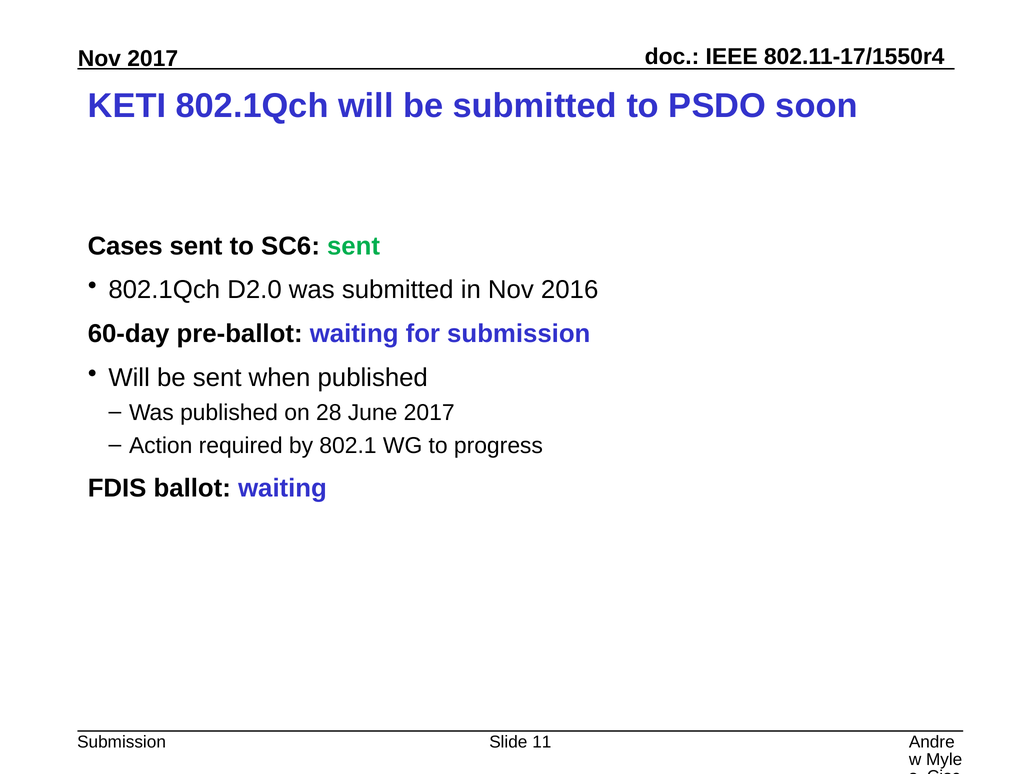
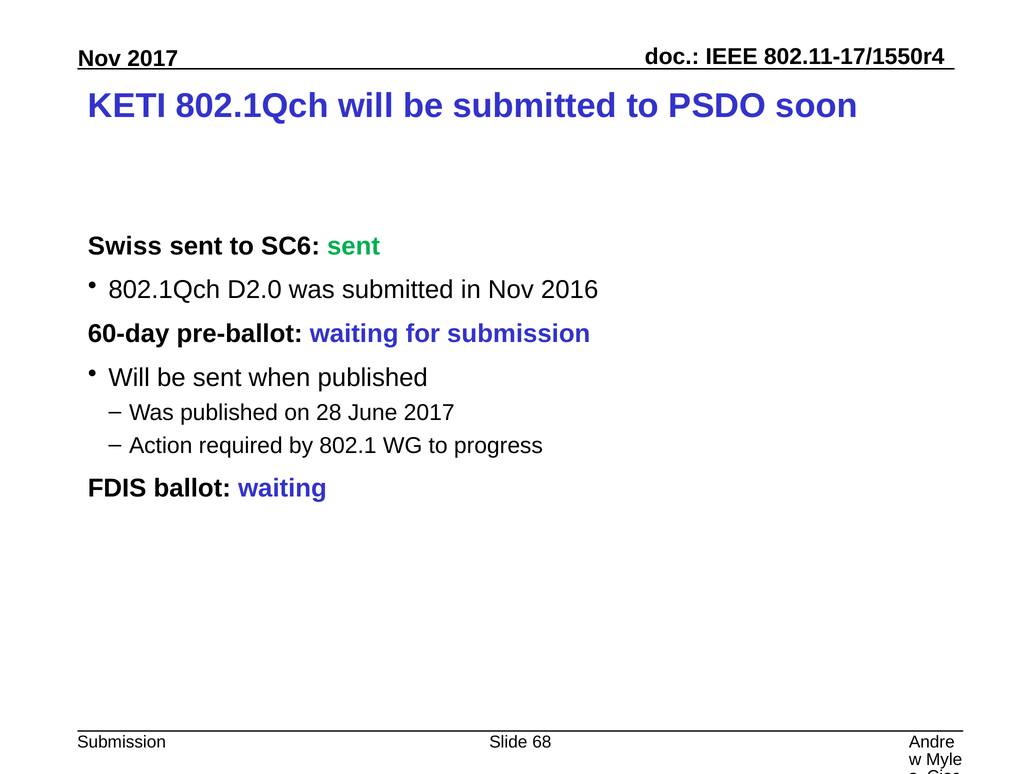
Cases: Cases -> Swiss
11: 11 -> 68
